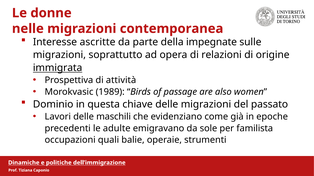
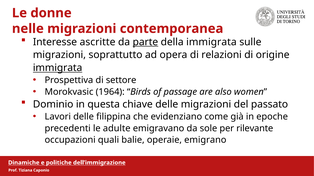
parte underline: none -> present
della impegnate: impegnate -> immigrata
attività: attività -> settore
1989: 1989 -> 1964
maschili: maschili -> filippina
familista: familista -> rilevante
strumenti: strumenti -> emigrano
